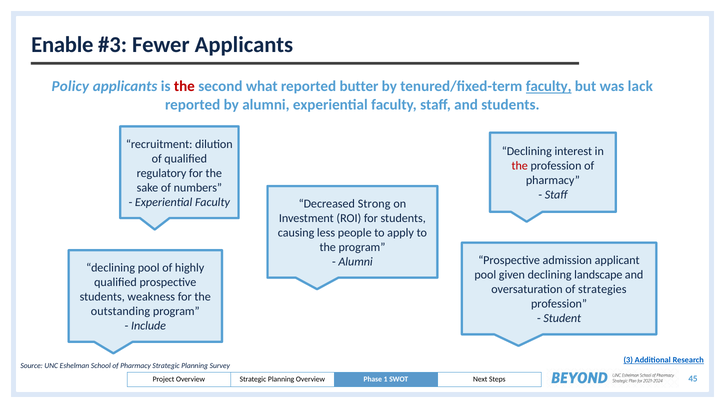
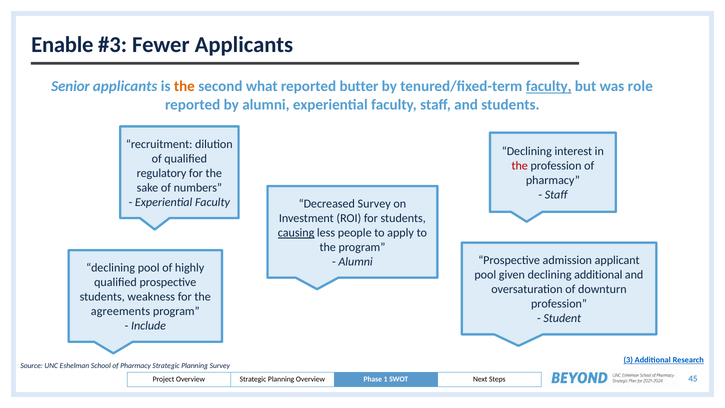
Policy: Policy -> Senior
the at (184, 86) colour: red -> orange
lack: lack -> role
Decreased Strong: Strong -> Survey
causing underline: none -> present
declining landscape: landscape -> additional
strategies: strategies -> downturn
outstanding: outstanding -> agreements
